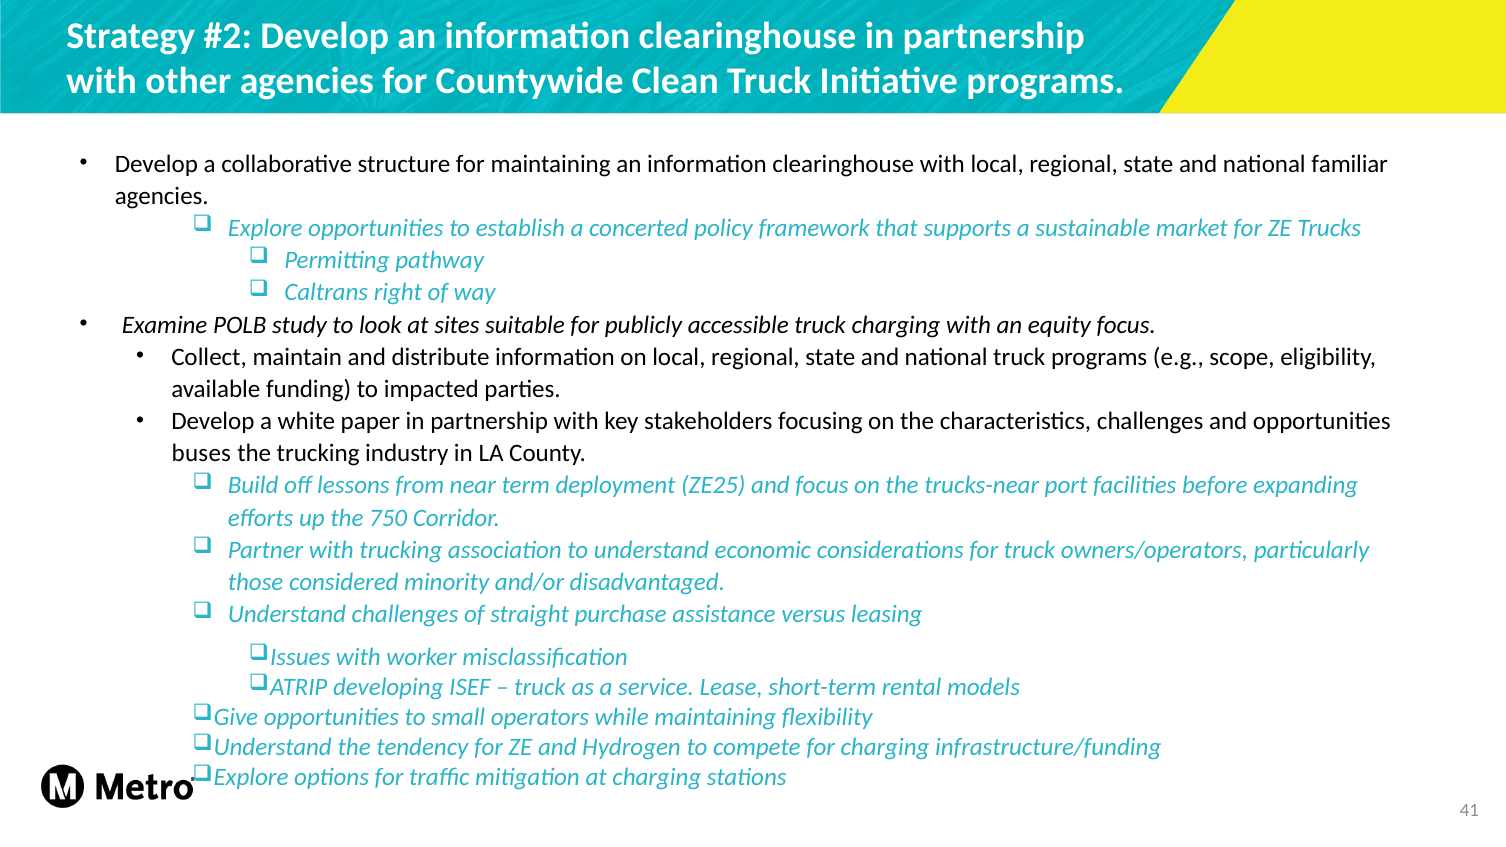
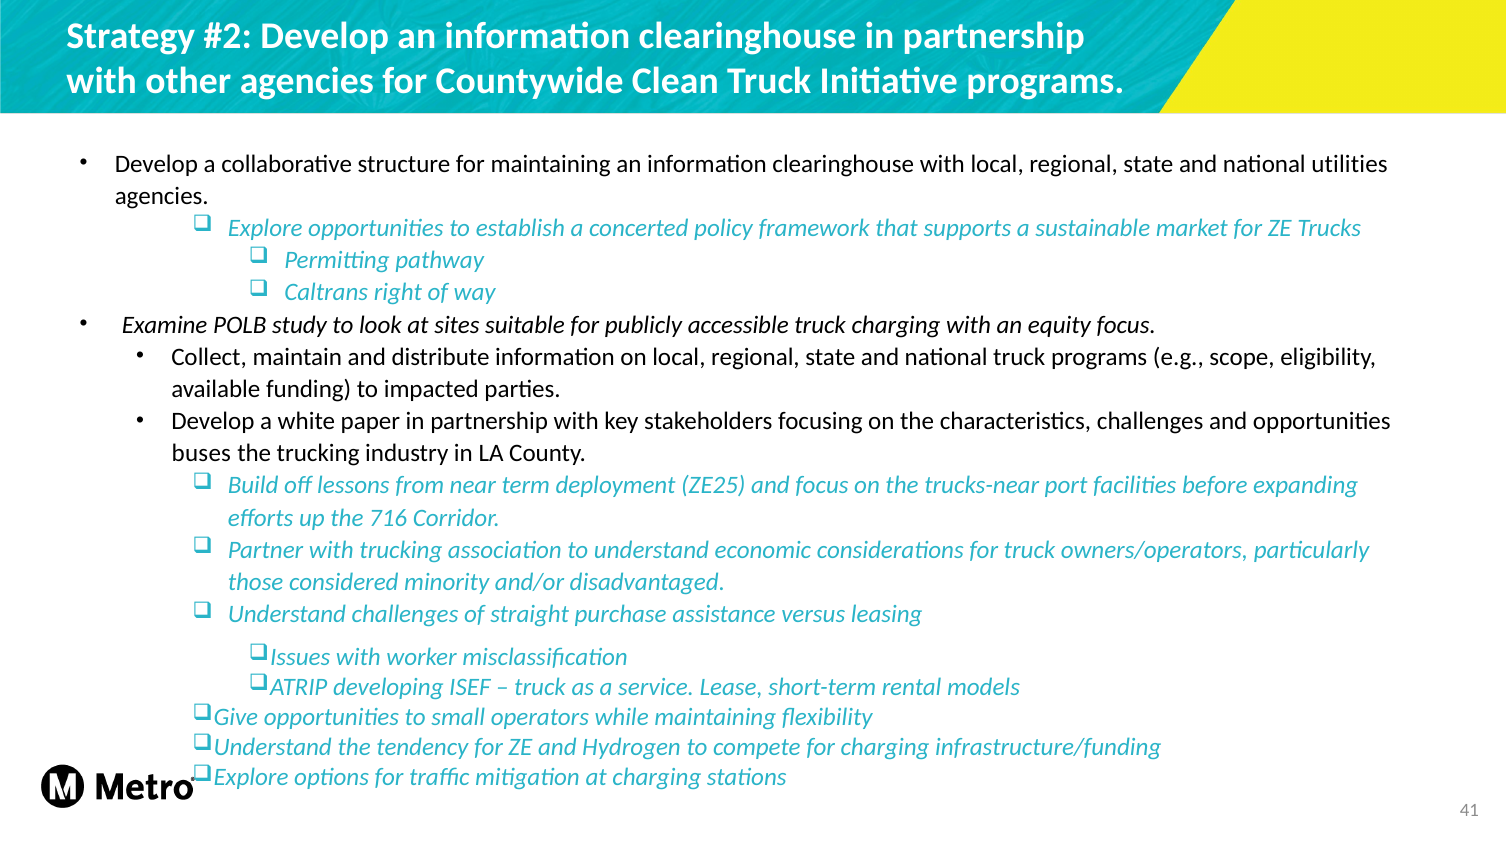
familiar: familiar -> utilities
750: 750 -> 716
